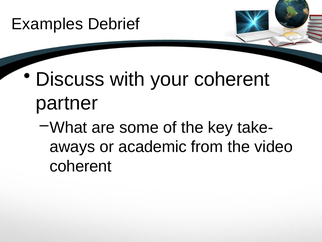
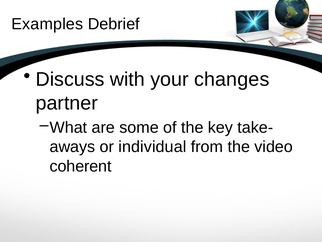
your coherent: coherent -> changes
academic: academic -> individual
